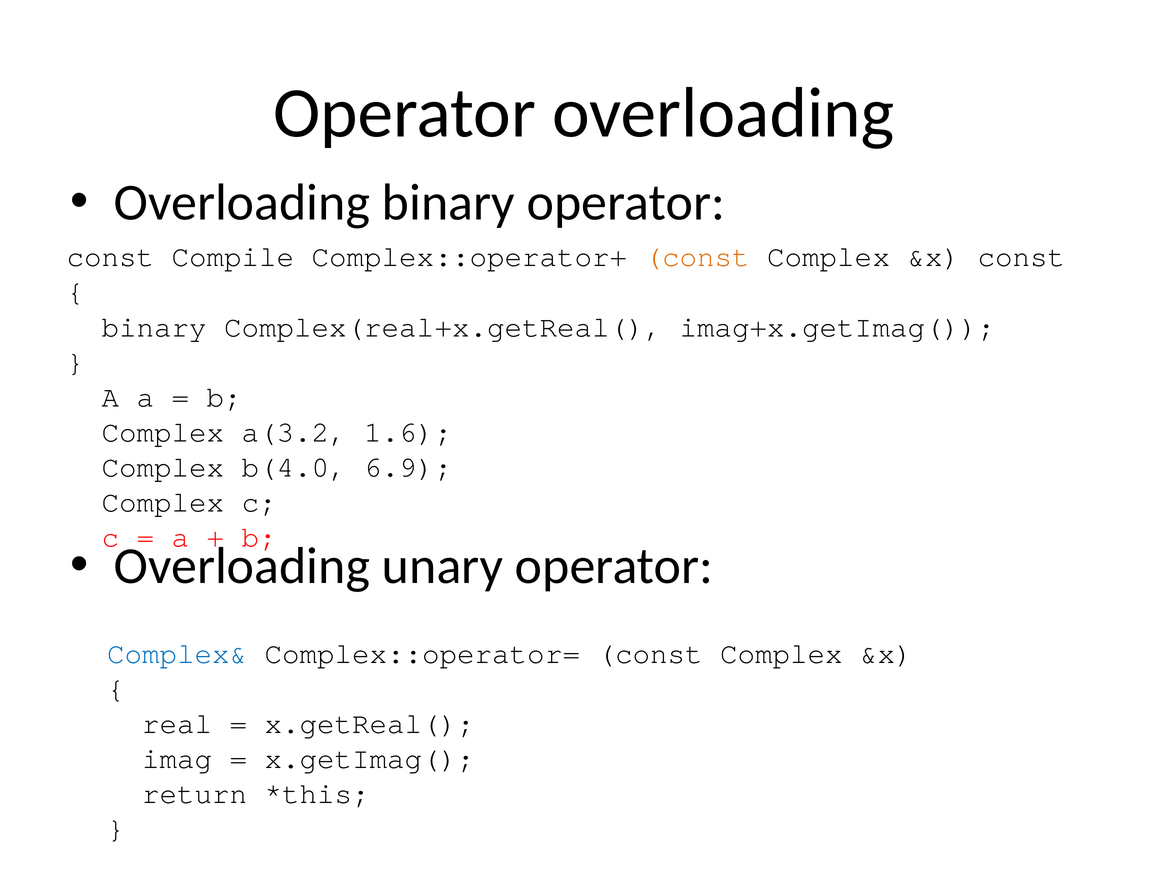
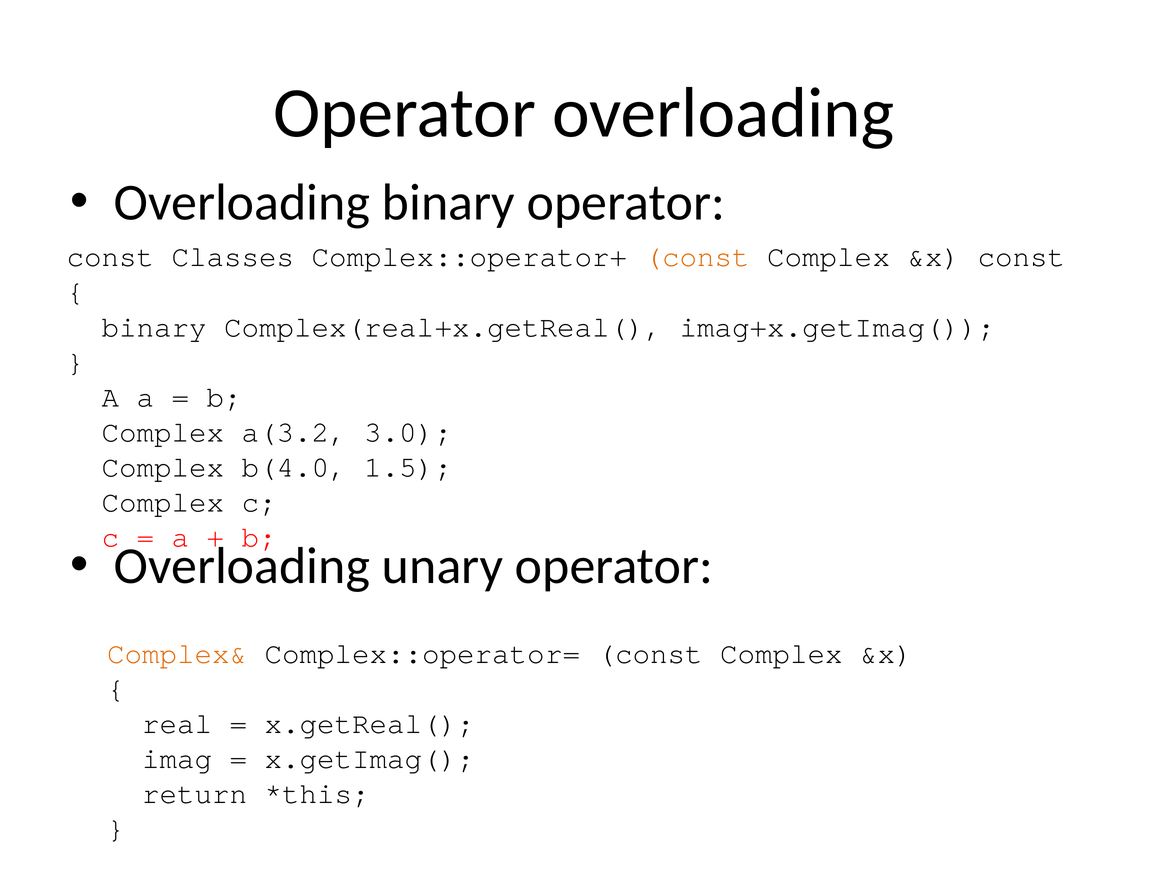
Compile: Compile -> Classes
1.6: 1.6 -> 3.0
6.9: 6.9 -> 1.5
Complex& colour: blue -> orange
